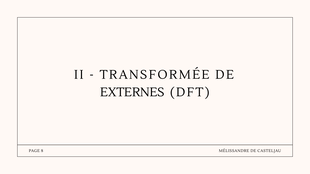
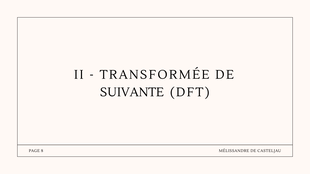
EXTERNES: EXTERNES -> SUIVANTE
